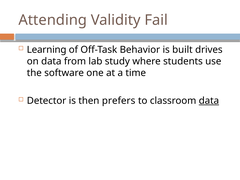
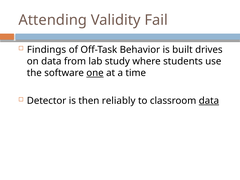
Learning: Learning -> Findings
one underline: none -> present
prefers: prefers -> reliably
